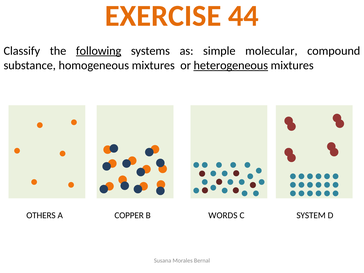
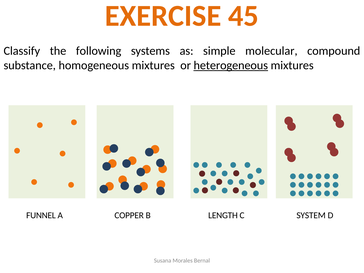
44: 44 -> 45
following underline: present -> none
OTHERS: OTHERS -> FUNNEL
WORDS: WORDS -> LENGTH
